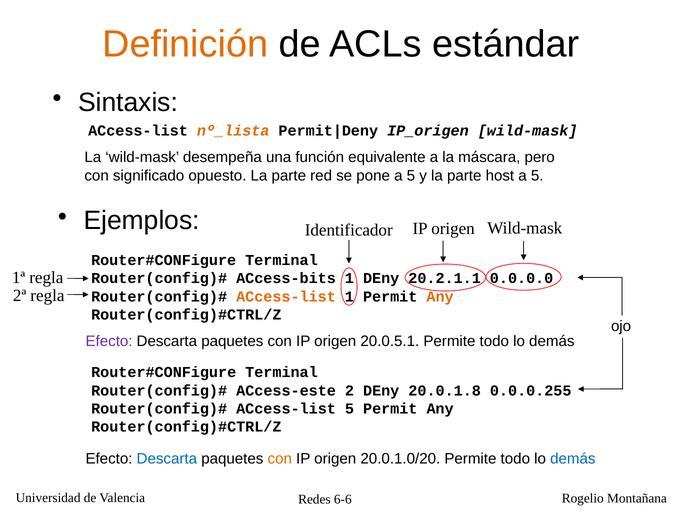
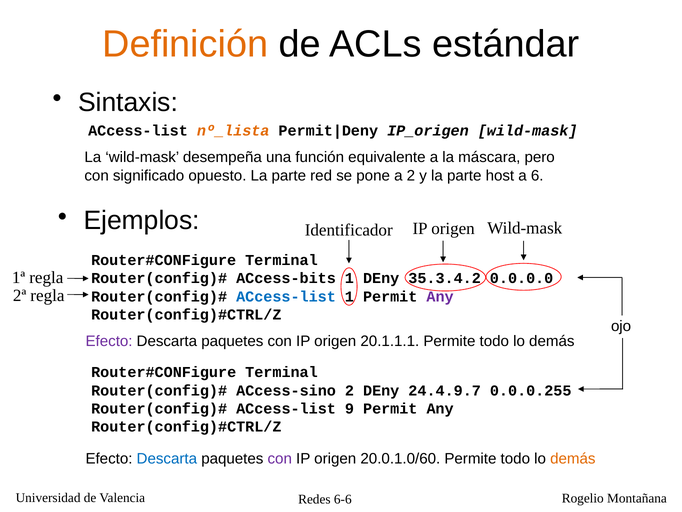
pone a 5: 5 -> 2
host a 5: 5 -> 6
20.2.1.1: 20.2.1.1 -> 35.3.4.2
ACcess-list at (286, 296) colour: orange -> blue
Any at (440, 296) colour: orange -> purple
20.0.5.1: 20.0.5.1 -> 20.1.1.1
ACcess-este: ACcess-este -> ACcess-sino
20.0.1.8: 20.0.1.8 -> 24.4.9.7
ACcess-list 5: 5 -> 9
con at (280, 458) colour: orange -> purple
20.0.1.0/20: 20.0.1.0/20 -> 20.0.1.0/60
demás at (573, 458) colour: blue -> orange
